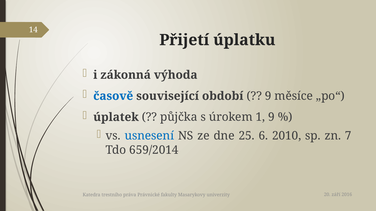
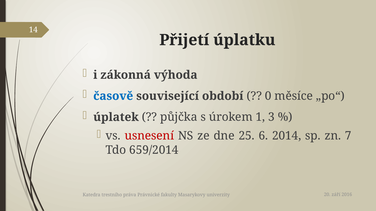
9 at (268, 96): 9 -> 0
1 9: 9 -> 3
usnesení colour: blue -> red
2010: 2010 -> 2014
